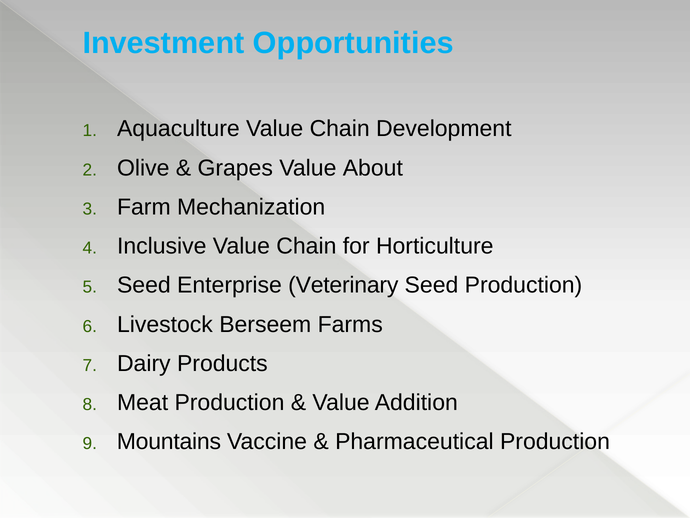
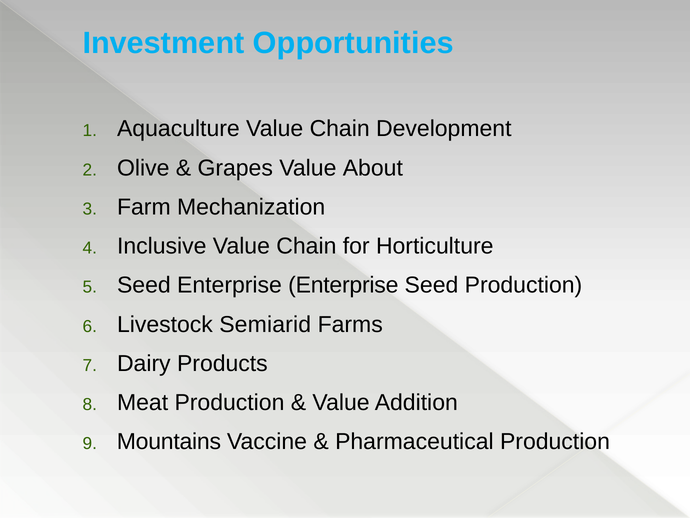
Enterprise Veterinary: Veterinary -> Enterprise
Berseem: Berseem -> Semiarid
